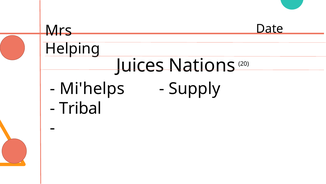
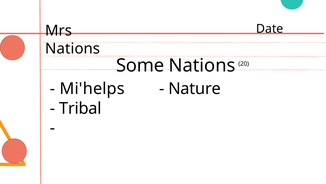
Helping at (73, 48): Helping -> Nations
Juices: Juices -> Some
Supply: Supply -> Nature
